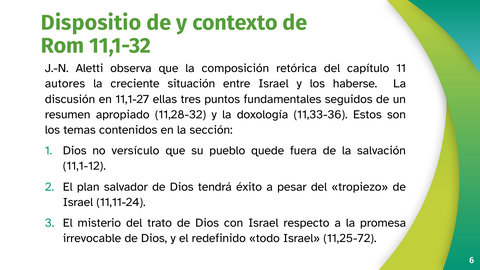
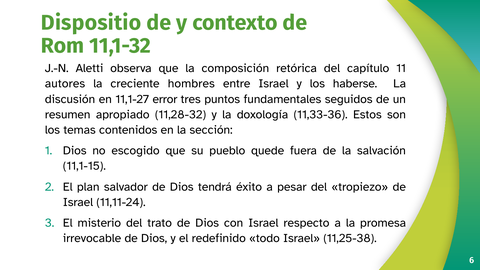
situación: situación -> hombres
ellas: ellas -> error
versículo: versículo -> escogido
11,1-12: 11,1-12 -> 11,1-15
11,25-72: 11,25-72 -> 11,25-38
